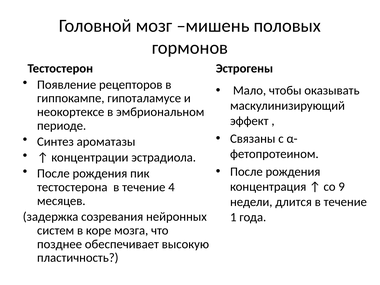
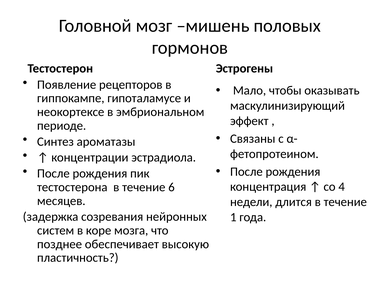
9: 9 -> 4
4: 4 -> 6
